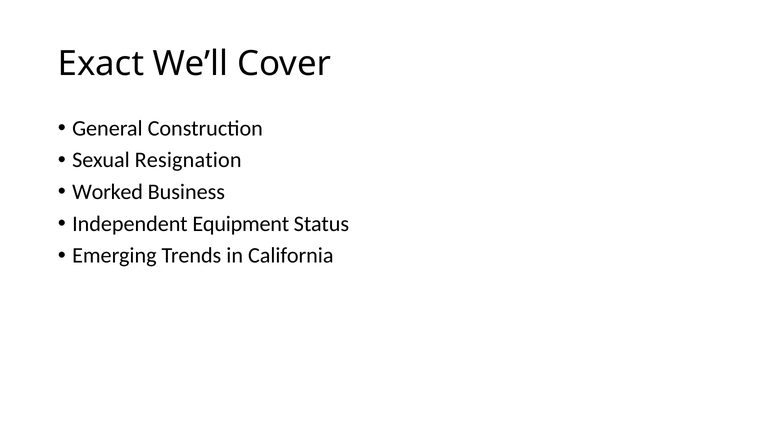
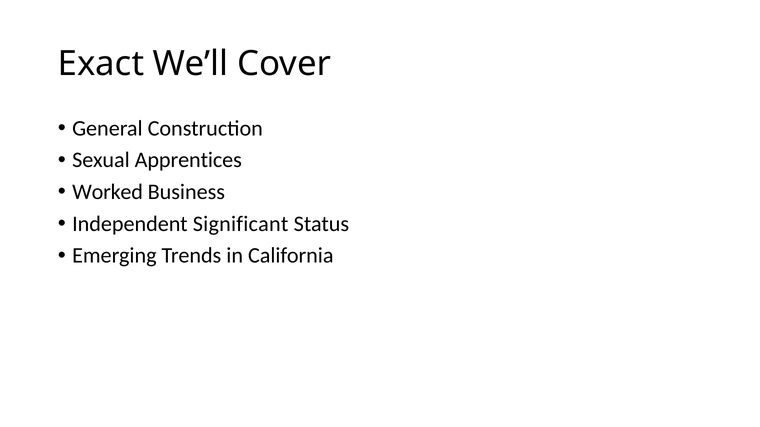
Resignation: Resignation -> Apprentices
Equipment: Equipment -> Significant
